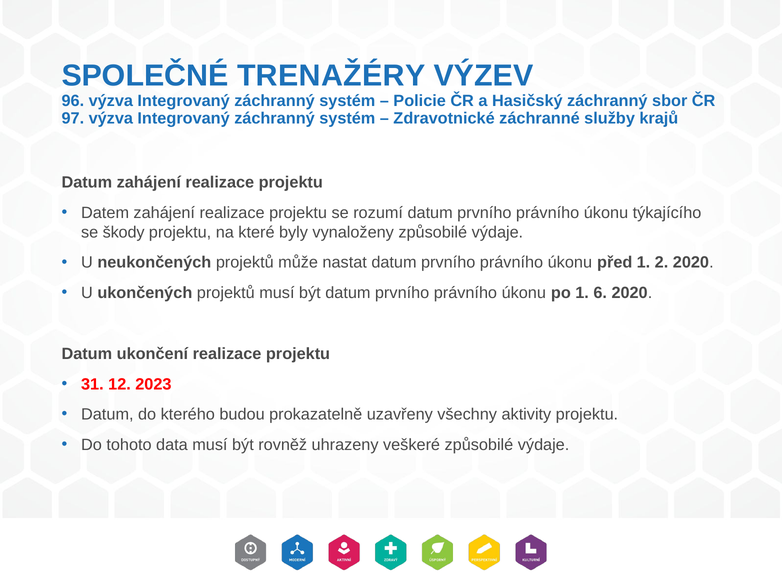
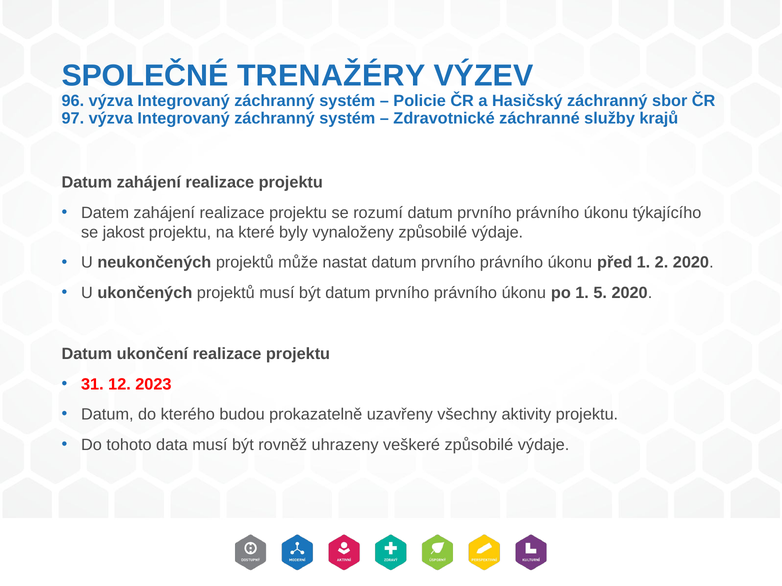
škody: škody -> jakost
6: 6 -> 5
